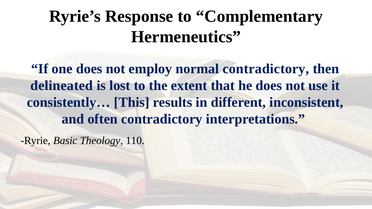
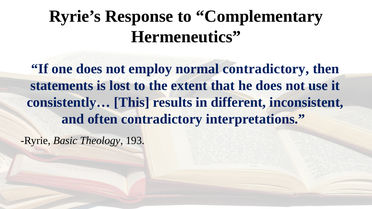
delineated: delineated -> statements
110: 110 -> 193
